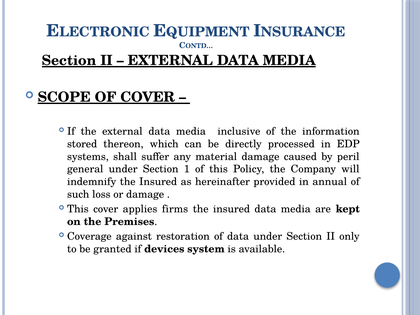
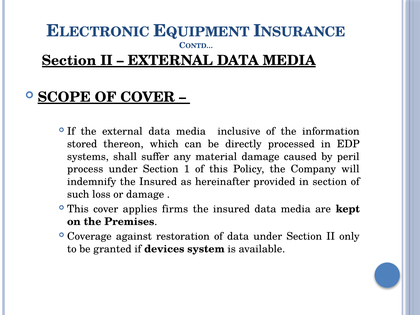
general: general -> process
in annual: annual -> section
